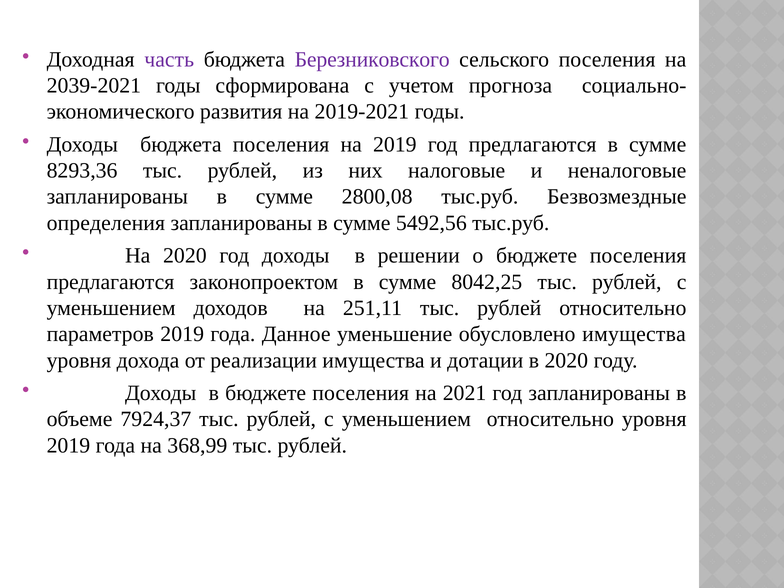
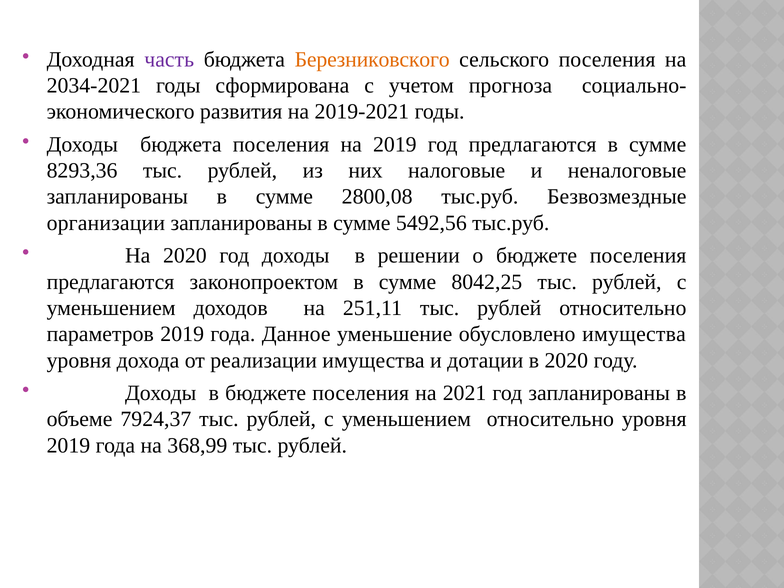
Березниковского colour: purple -> orange
2039-2021: 2039-2021 -> 2034-2021
определения: определения -> организации
